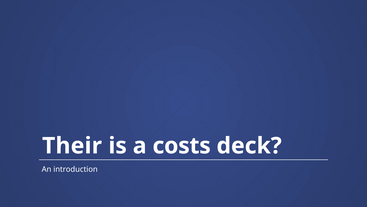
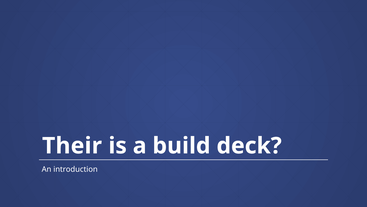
costs: costs -> build
